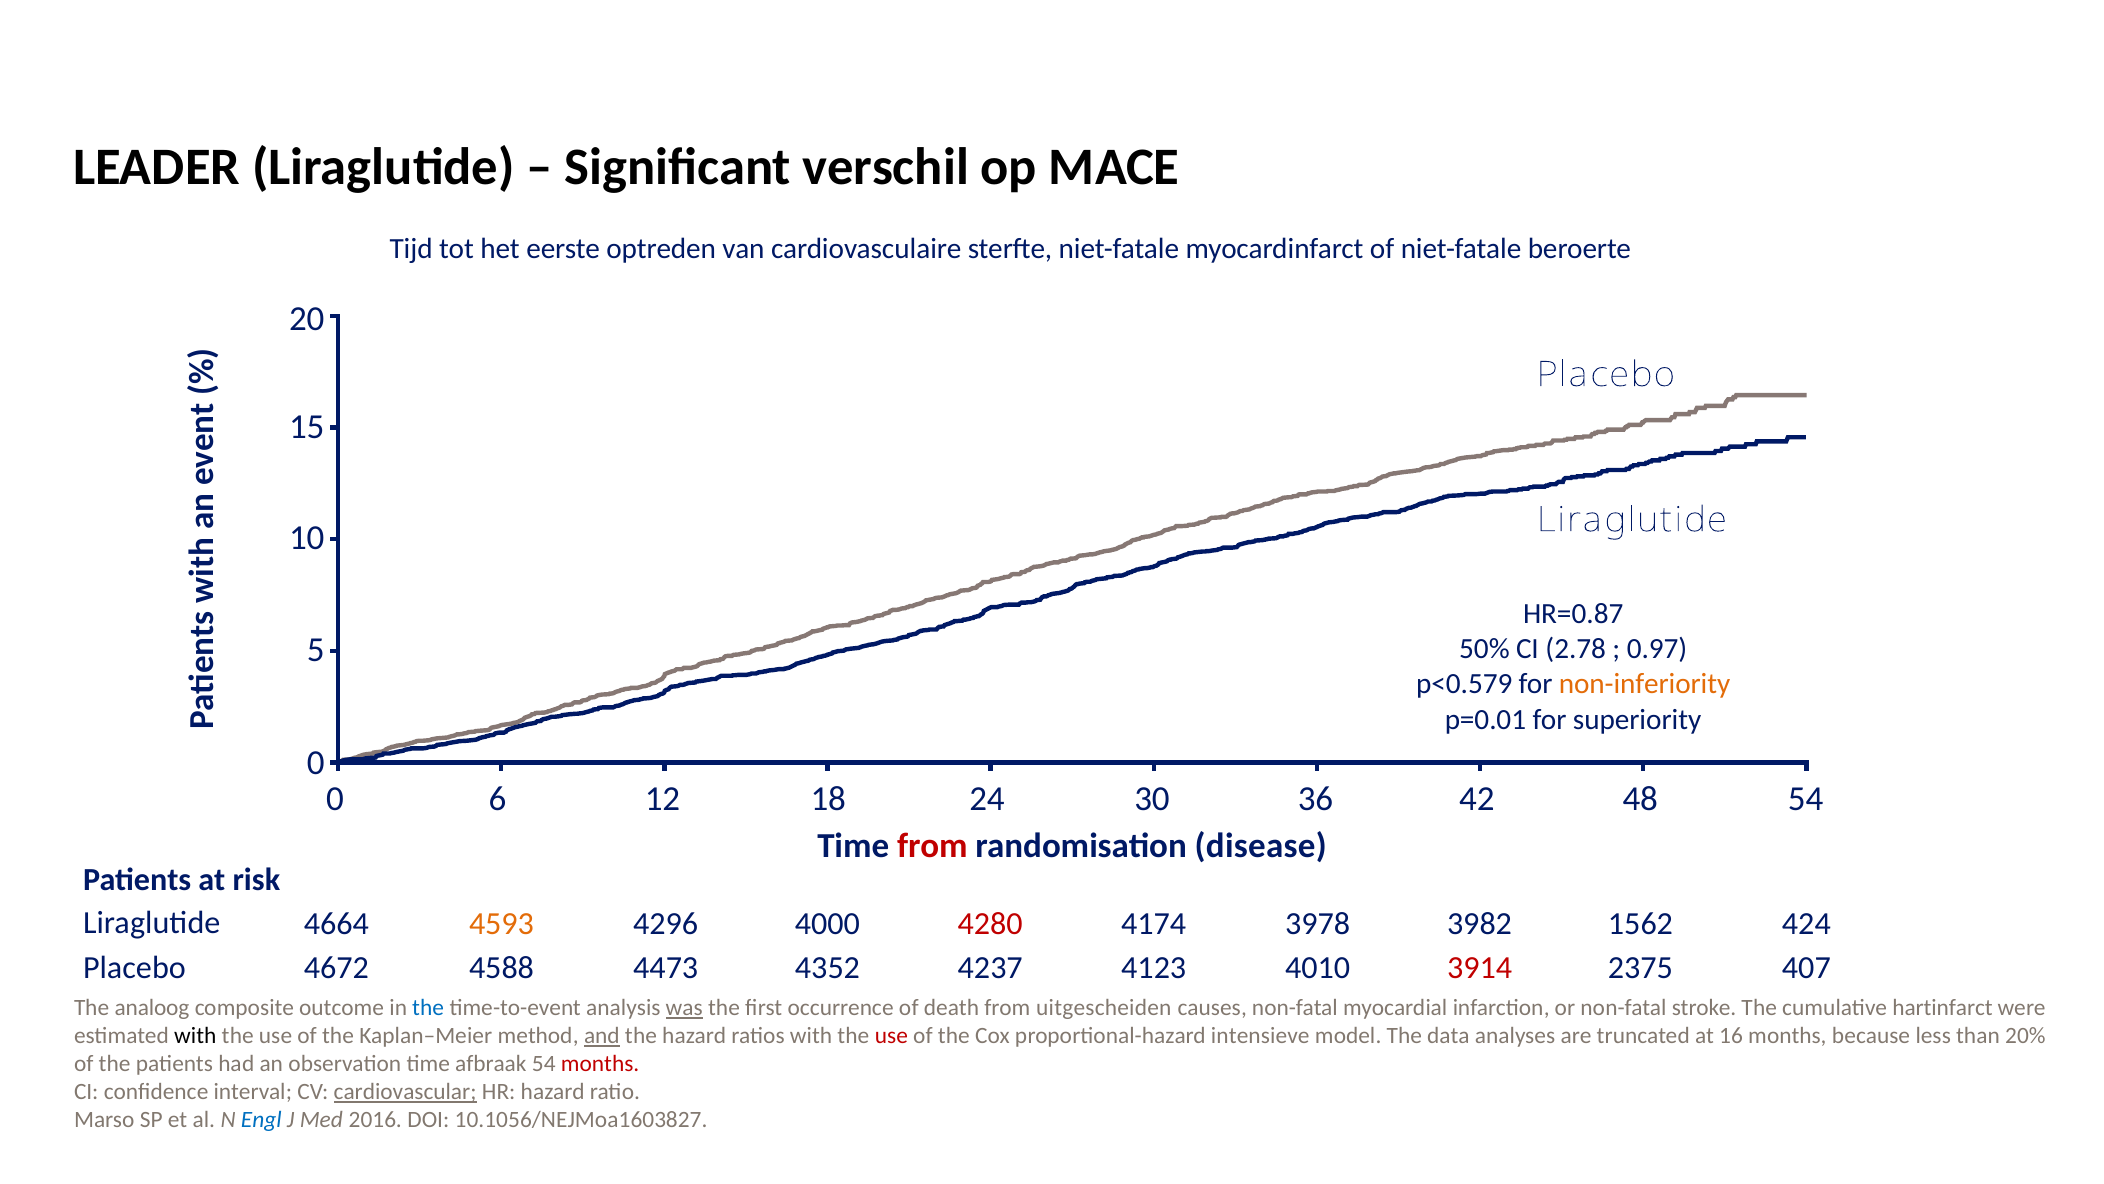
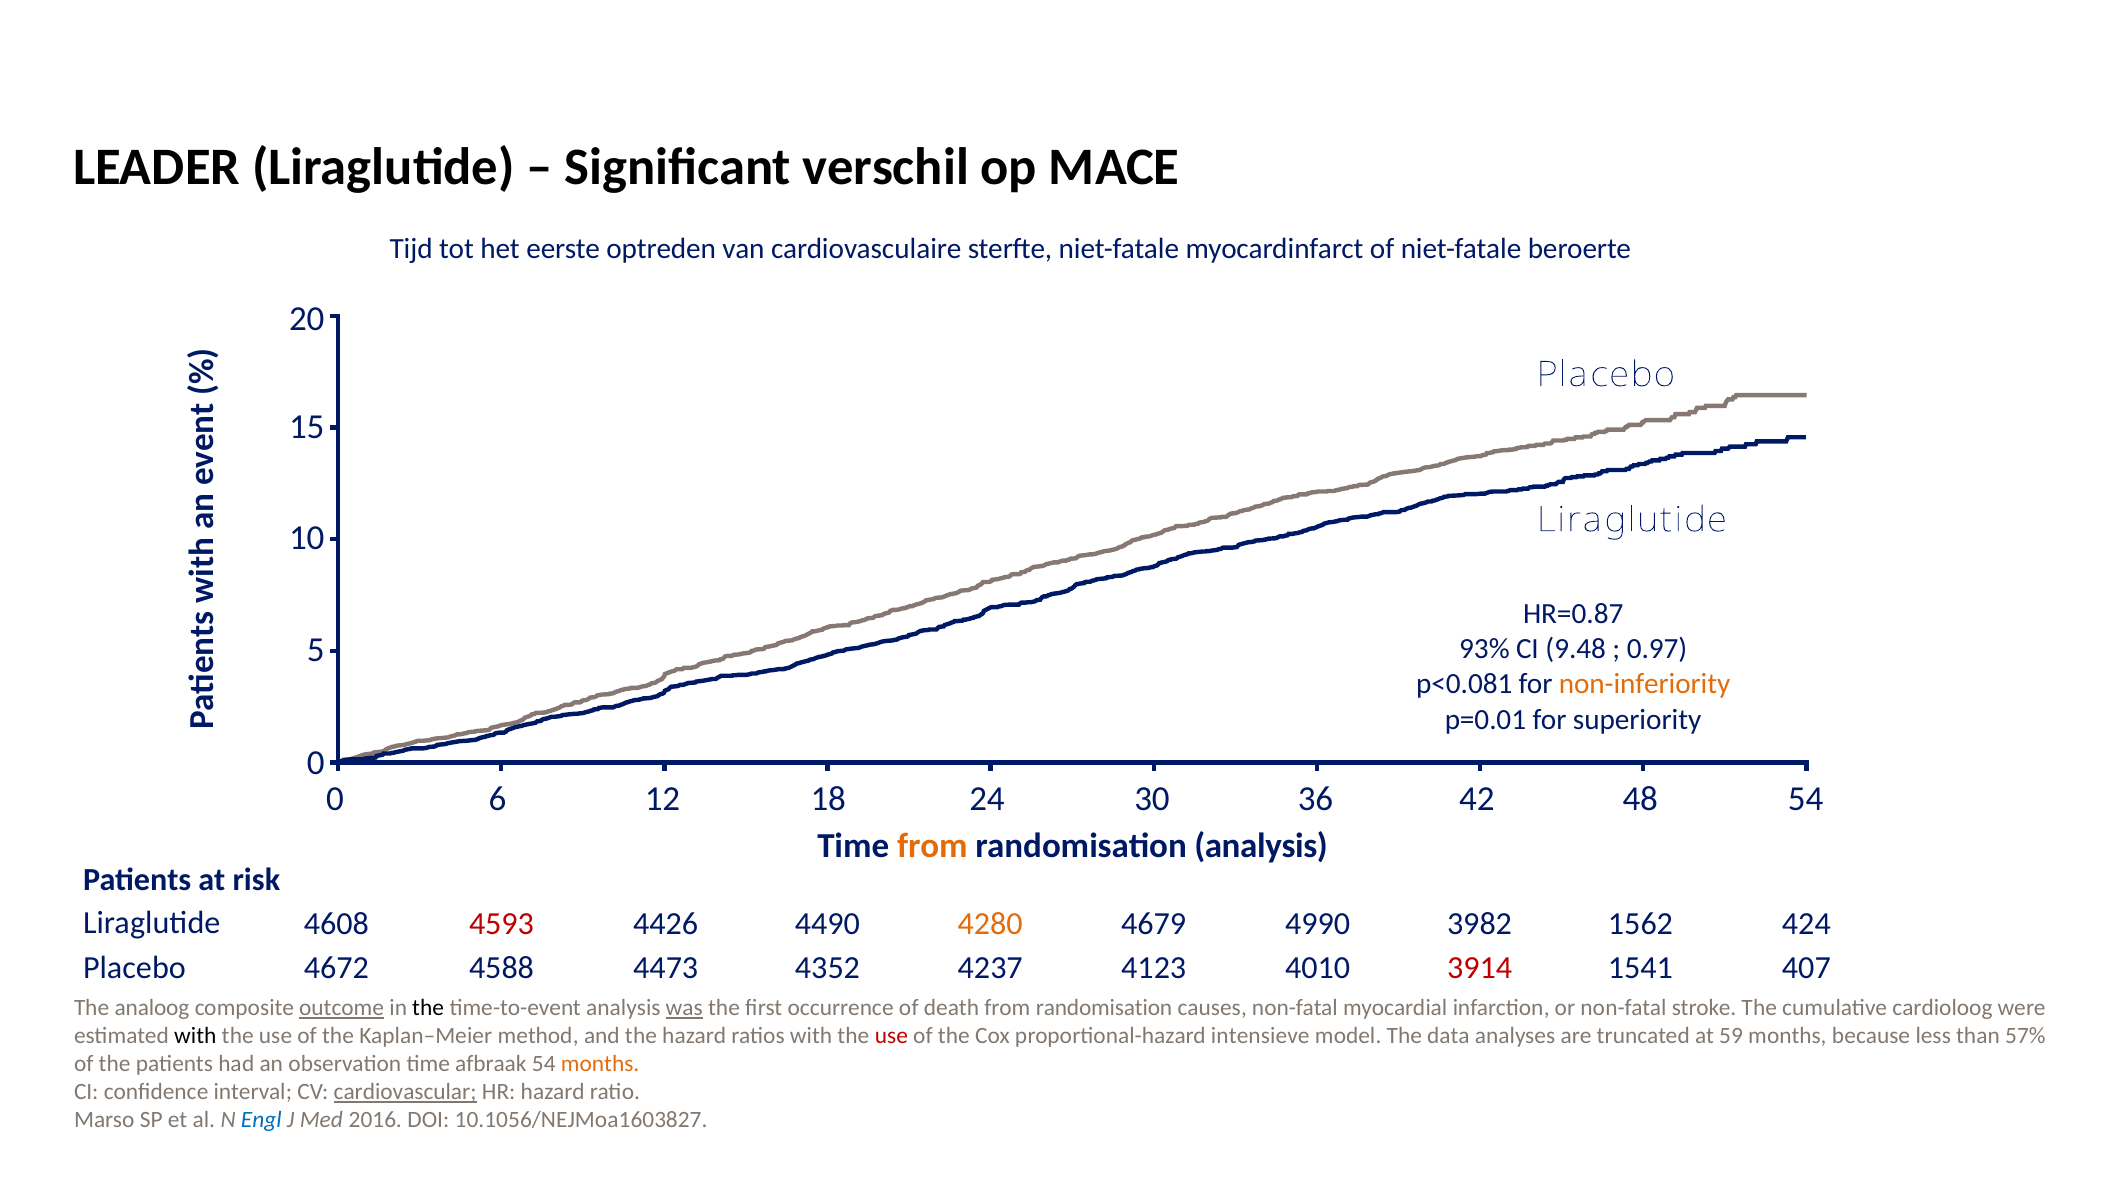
50%: 50% -> 93%
2.78: 2.78 -> 9.48
p<0.579: p<0.579 -> p<0.081
from at (932, 845) colour: red -> orange
randomisation disease: disease -> analysis
4664: 4664 -> 4608
4593 colour: orange -> red
4296: 4296 -> 4426
4000: 4000 -> 4490
4280 colour: red -> orange
4174: 4174 -> 4679
3978: 3978 -> 4990
2375: 2375 -> 1541
outcome underline: none -> present
the at (428, 1008) colour: blue -> black
death from uitgescheiden: uitgescheiden -> randomisation
hartinfarct: hartinfarct -> cardioloog
and underline: present -> none
16: 16 -> 59
20%: 20% -> 57%
months at (600, 1064) colour: red -> orange
